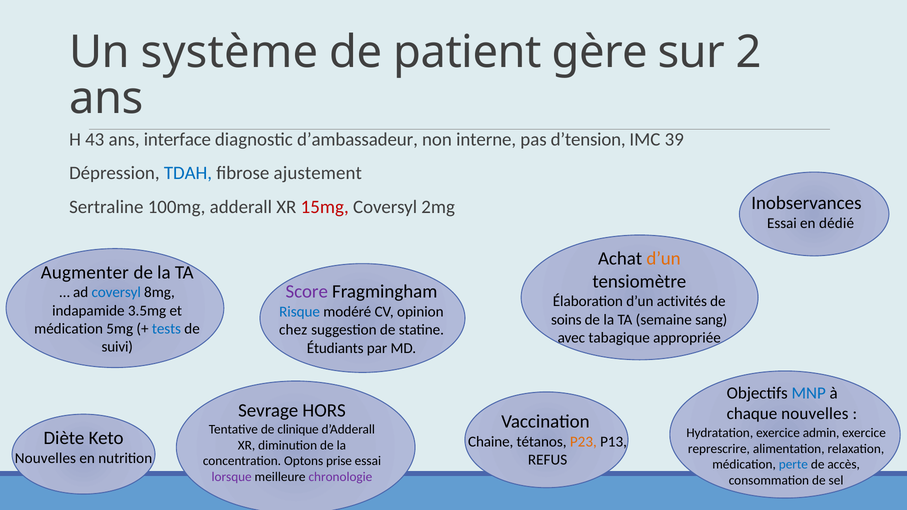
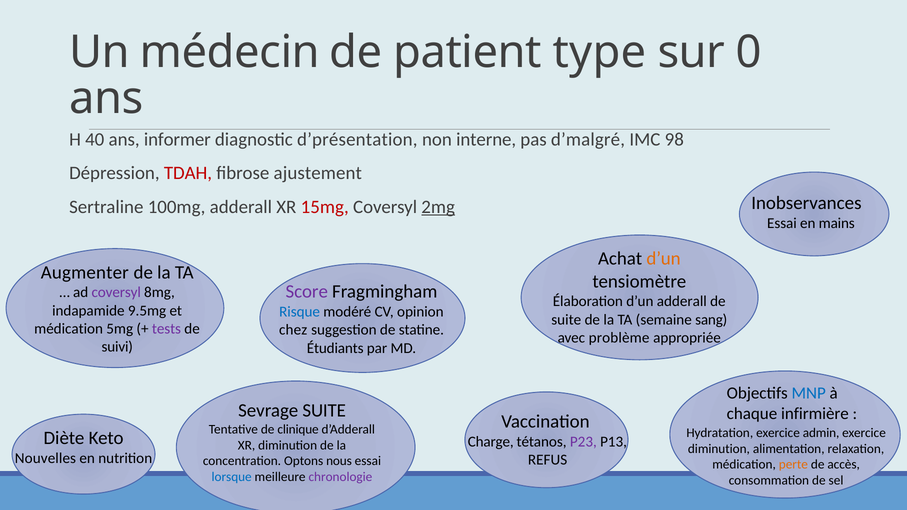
système: système -> médecin
gère: gère -> type
2: 2 -> 0
43: 43 -> 40
interface: interface -> informer
d’ambassadeur: d’ambassadeur -> d’présentation
d’tension: d’tension -> d’malgré
39: 39 -> 98
TDAH colour: blue -> red
2mg underline: none -> present
dédié: dédié -> mains
coversyl at (116, 293) colour: blue -> purple
d’un activités: activités -> adderall
3.5mg: 3.5mg -> 9.5mg
soins at (566, 320): soins -> suite
tests colour: blue -> purple
tabagique: tabagique -> problème
Sevrage HORS: HORS -> SUITE
chaque nouvelles: nouvelles -> infirmière
Chaine: Chaine -> Charge
P23 colour: orange -> purple
represcrire at (719, 449): represcrire -> diminution
prise: prise -> nous
perte colour: blue -> orange
lorsque colour: purple -> blue
